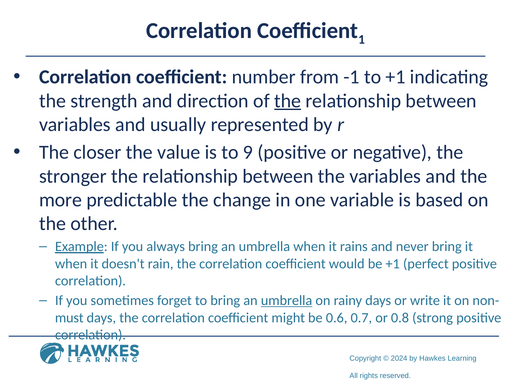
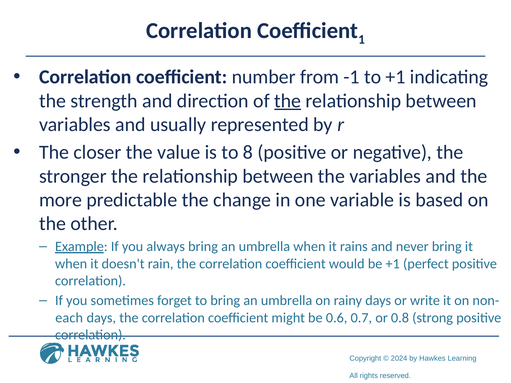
9: 9 -> 8
umbrella at (287, 301) underline: present -> none
must: must -> each
